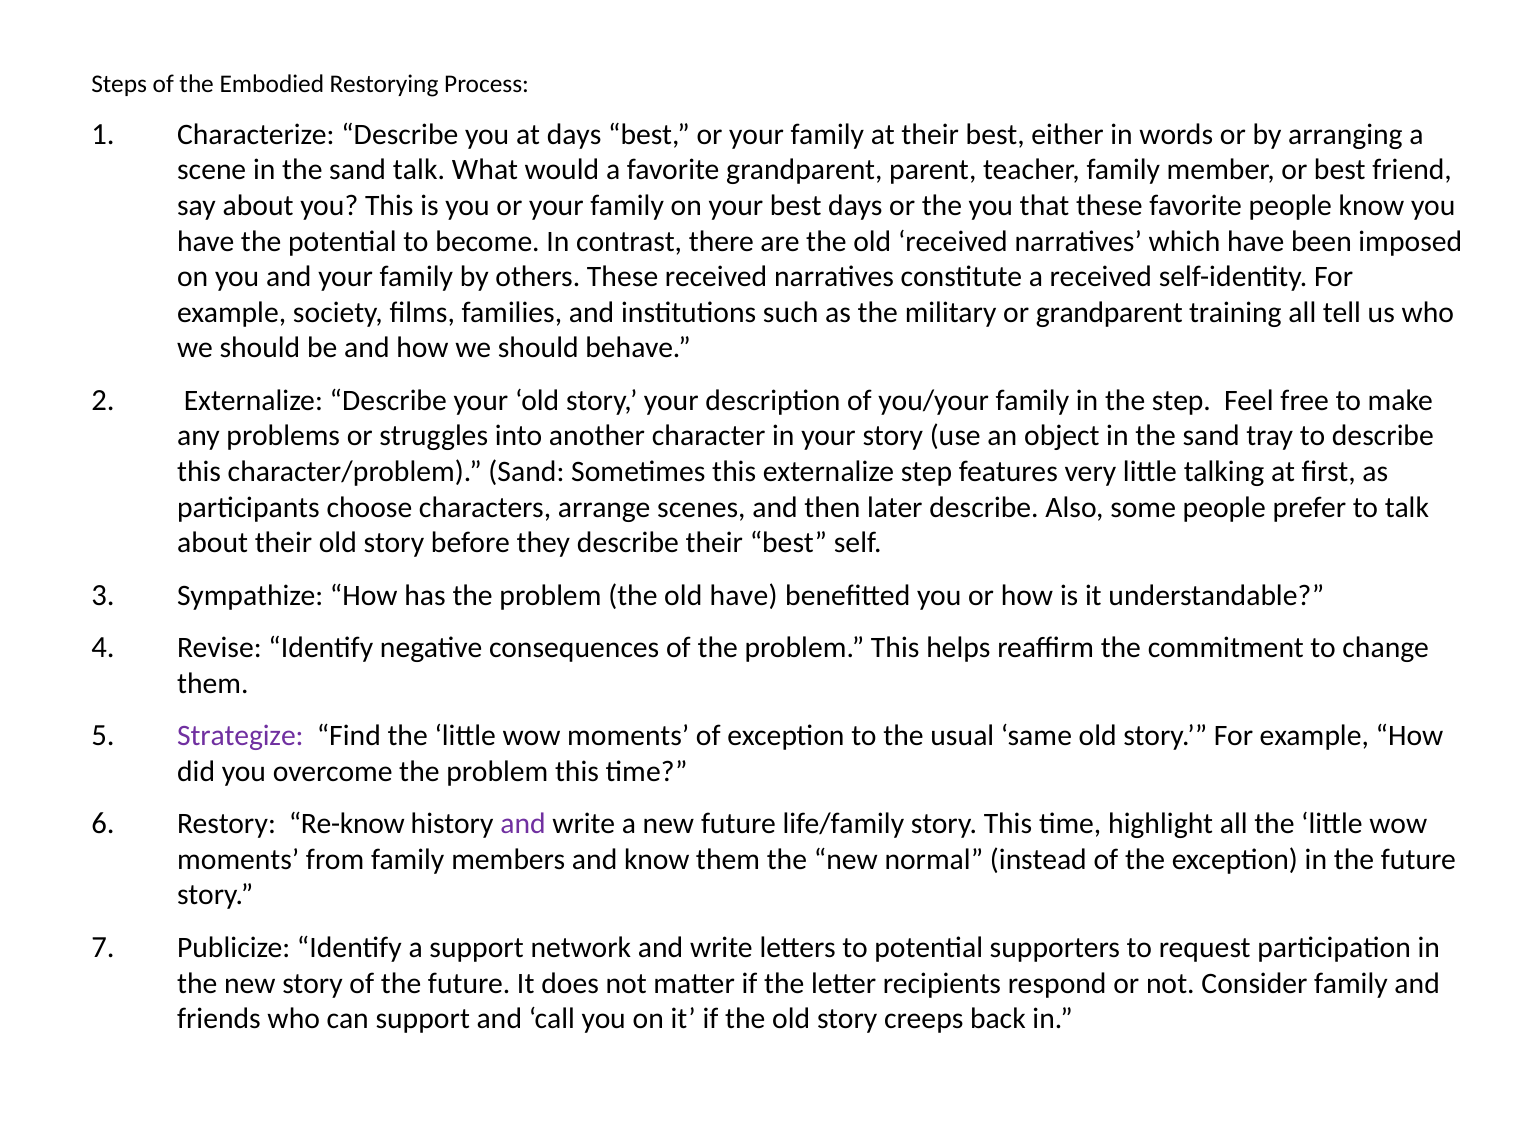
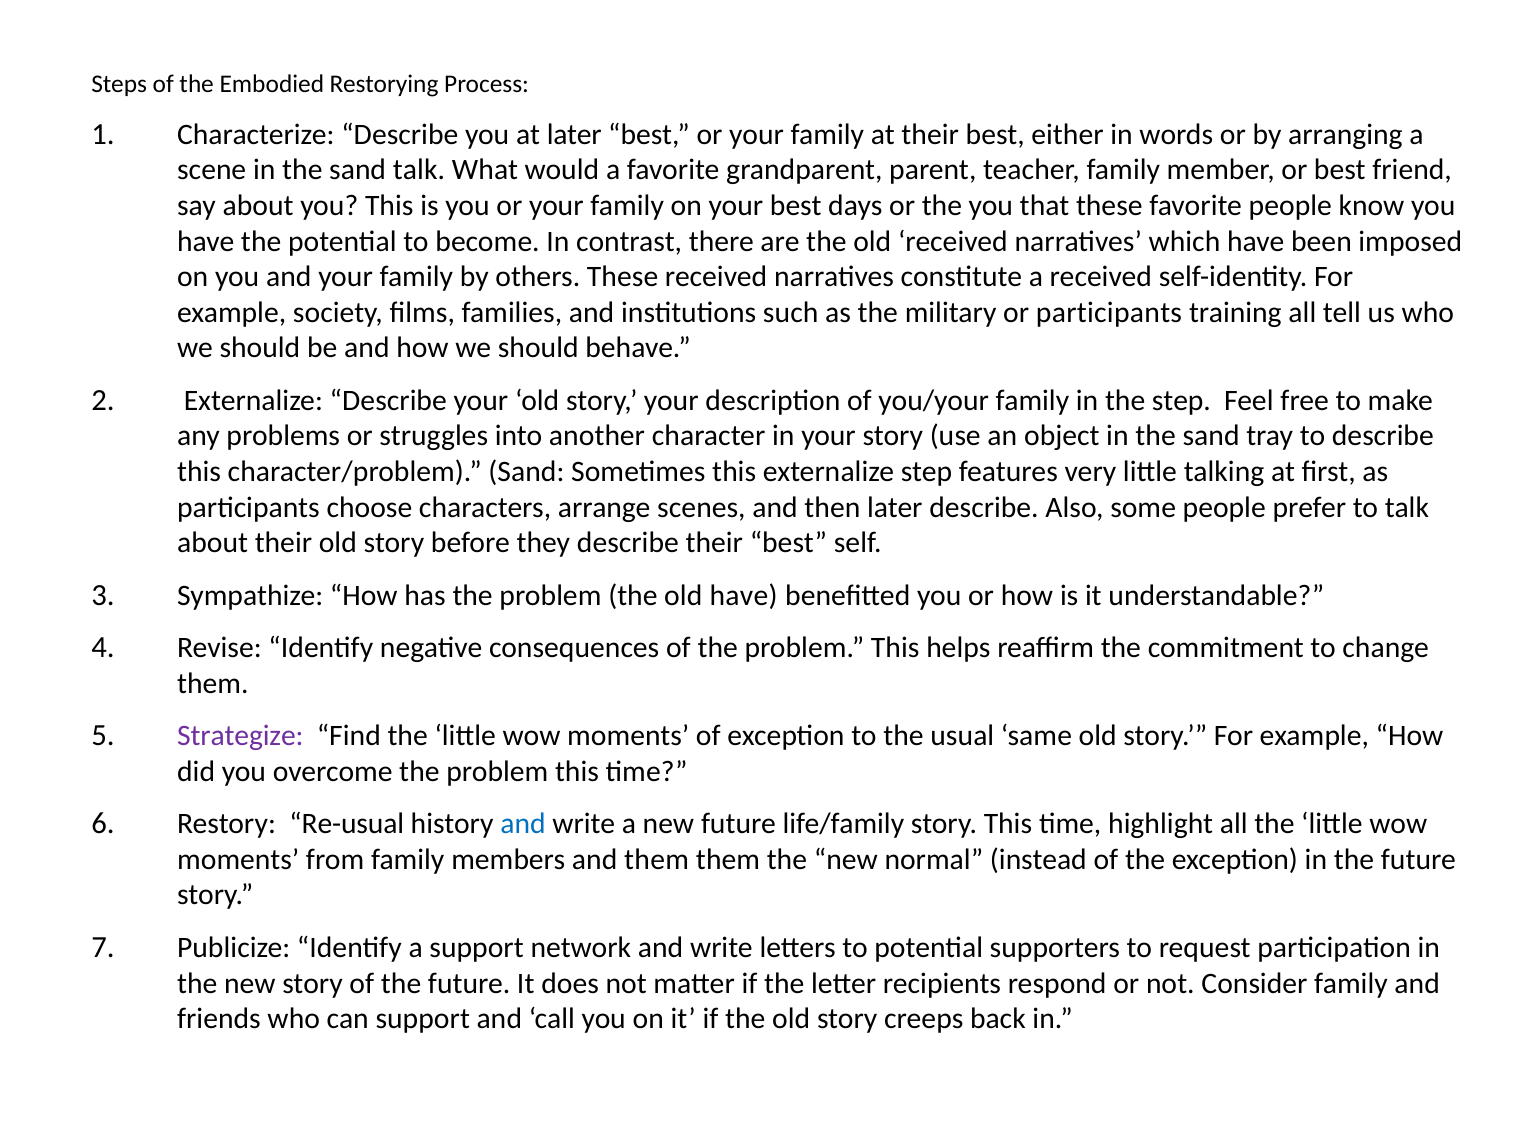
at days: days -> later
or grandparent: grandparent -> participants
Re-know: Re-know -> Re-usual
and at (523, 824) colour: purple -> blue
and know: know -> them
